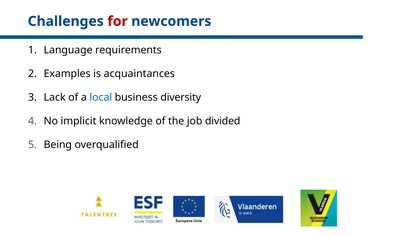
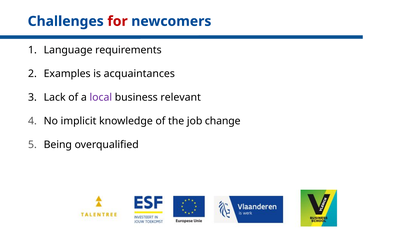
local colour: blue -> purple
diversity: diversity -> relevant
divided: divided -> change
